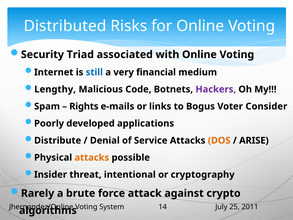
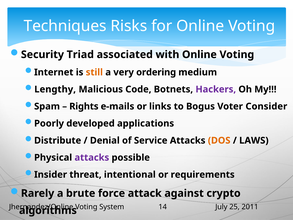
Distributed: Distributed -> Techniques
still colour: blue -> orange
financial: financial -> ordering
ARISE: ARISE -> LAWS
attacks at (92, 157) colour: orange -> purple
cryptography: cryptography -> requirements
